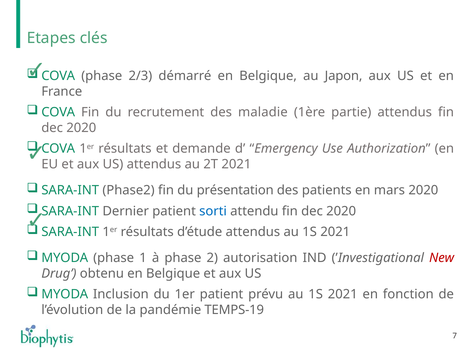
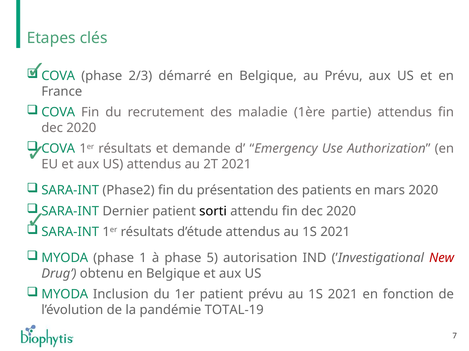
au Japon: Japon -> Prévu
sorti colour: blue -> black
2: 2 -> 5
TEMPS-19: TEMPS-19 -> TOTAL-19
